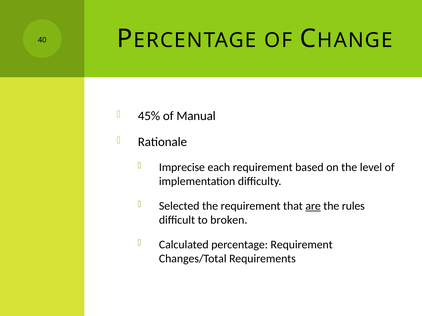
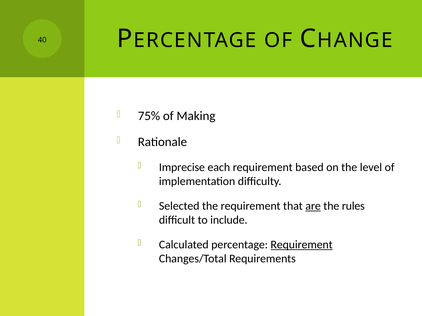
45%: 45% -> 75%
Manual: Manual -> Making
broken: broken -> include
Requirement at (302, 245) underline: none -> present
